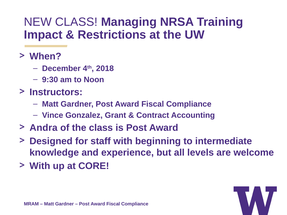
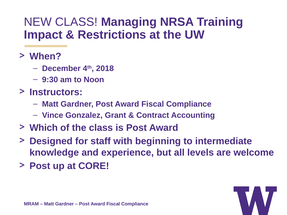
Andra: Andra -> Which
With at (40, 166): With -> Post
